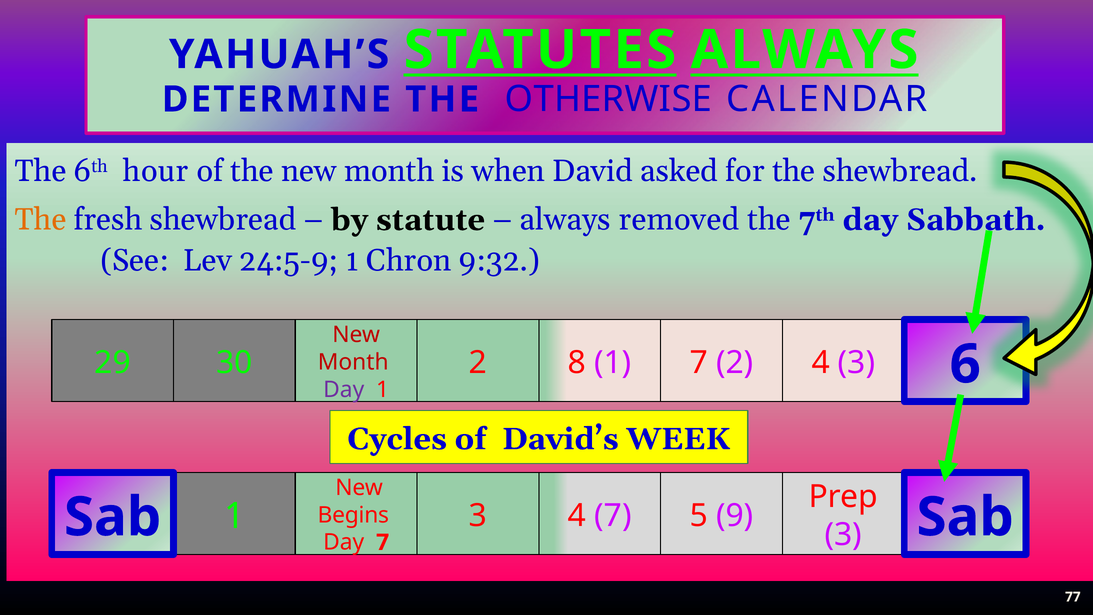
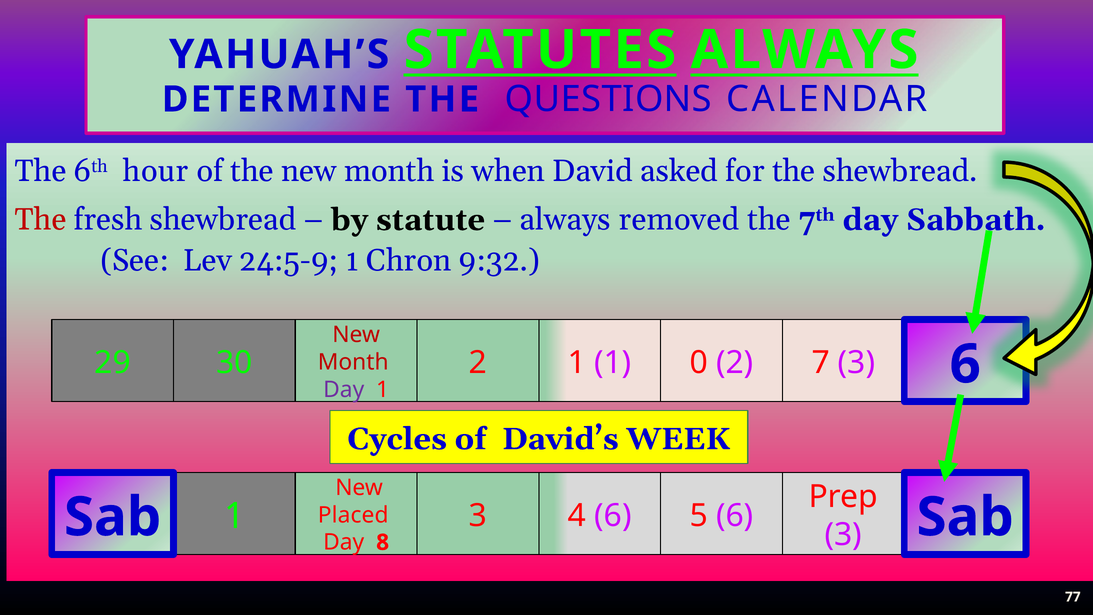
OTHERWISE: OTHERWISE -> QUESTIONS
The at (41, 220) colour: orange -> red
2 8: 8 -> 1
1 7: 7 -> 0
2 4: 4 -> 7
4 7: 7 -> 6
5 9: 9 -> 6
Begins: Begins -> Placed
Day 7: 7 -> 8
